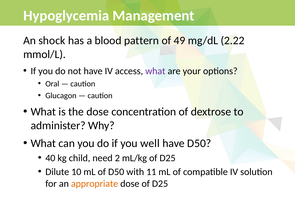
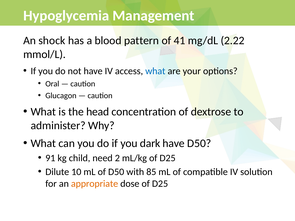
49: 49 -> 41
what at (155, 71) colour: purple -> blue
the dose: dose -> head
well: well -> dark
40: 40 -> 91
11: 11 -> 85
